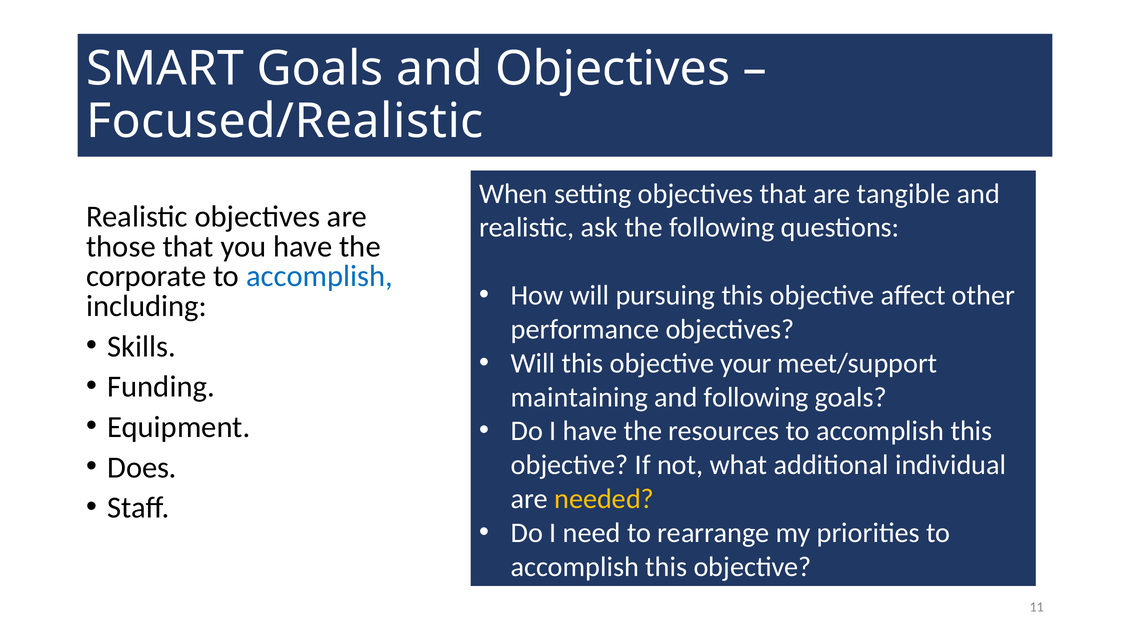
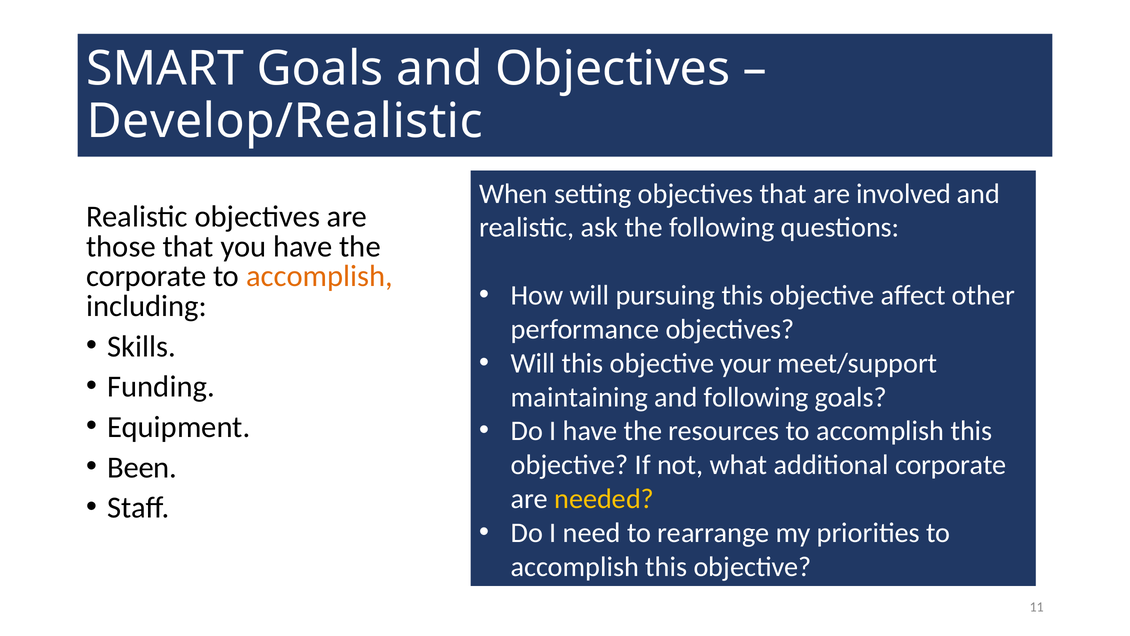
Focused/Realistic: Focused/Realistic -> Develop/Realistic
tangible: tangible -> involved
accomplish at (319, 276) colour: blue -> orange
Does: Does -> Been
additional individual: individual -> corporate
